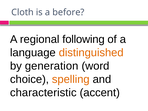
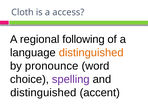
before: before -> access
generation: generation -> pronounce
spelling colour: orange -> purple
characteristic at (43, 93): characteristic -> distinguished
